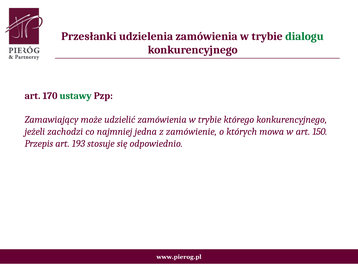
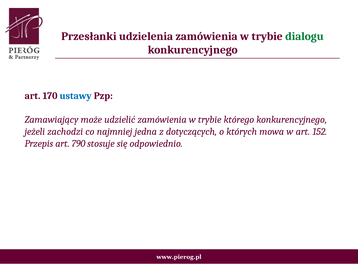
ustawy colour: green -> blue
zamówienie: zamówienie -> dotyczących
150: 150 -> 152
193: 193 -> 790
